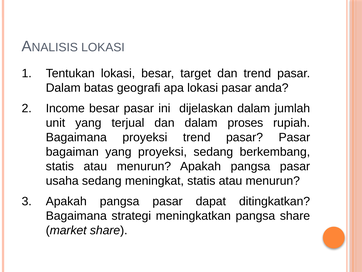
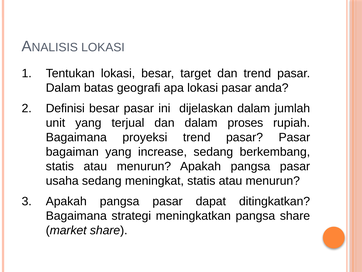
Income: Income -> Definisi
yang proyeksi: proyeksi -> increase
